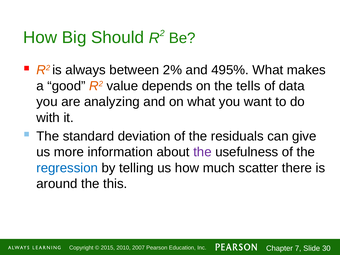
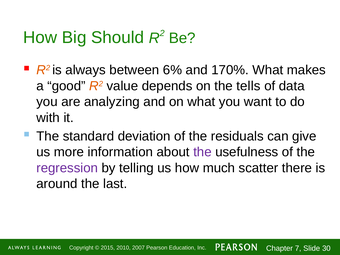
2%: 2% -> 6%
495%: 495% -> 170%
regression colour: blue -> purple
this: this -> last
